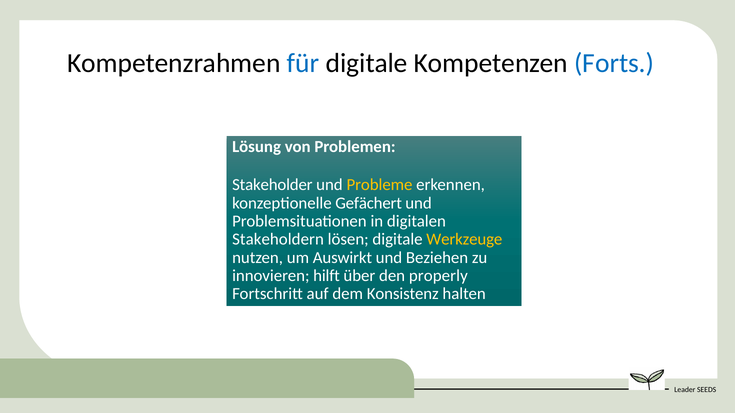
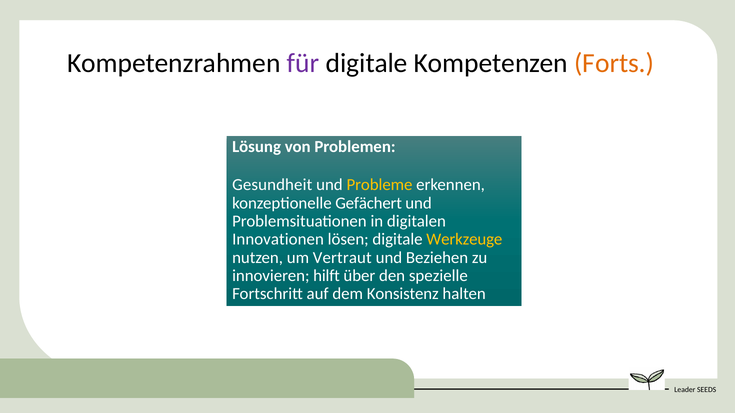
für colour: blue -> purple
Forts colour: blue -> orange
Stakeholder: Stakeholder -> Gesundheit
Stakeholdern: Stakeholdern -> Innovationen
Auswirkt: Auswirkt -> Vertraut
properly: properly -> spezielle
